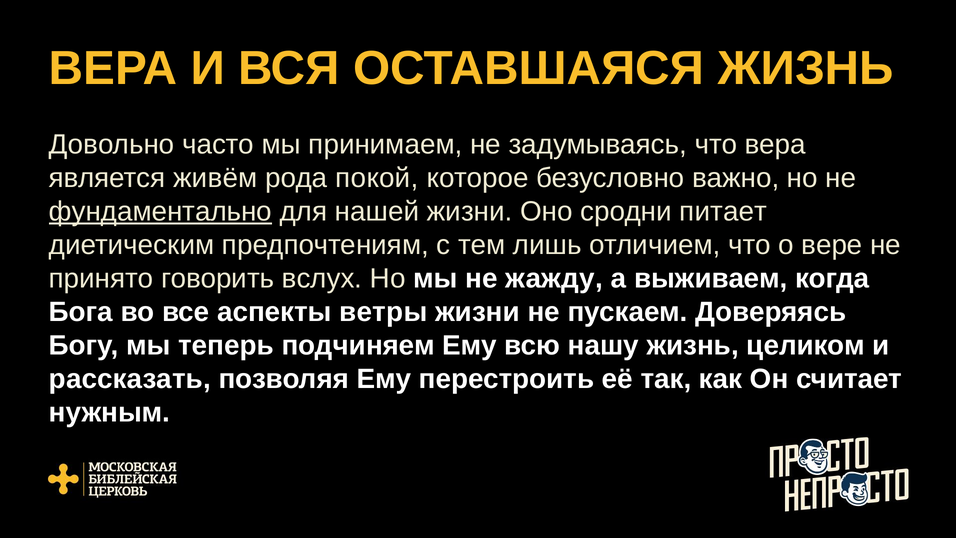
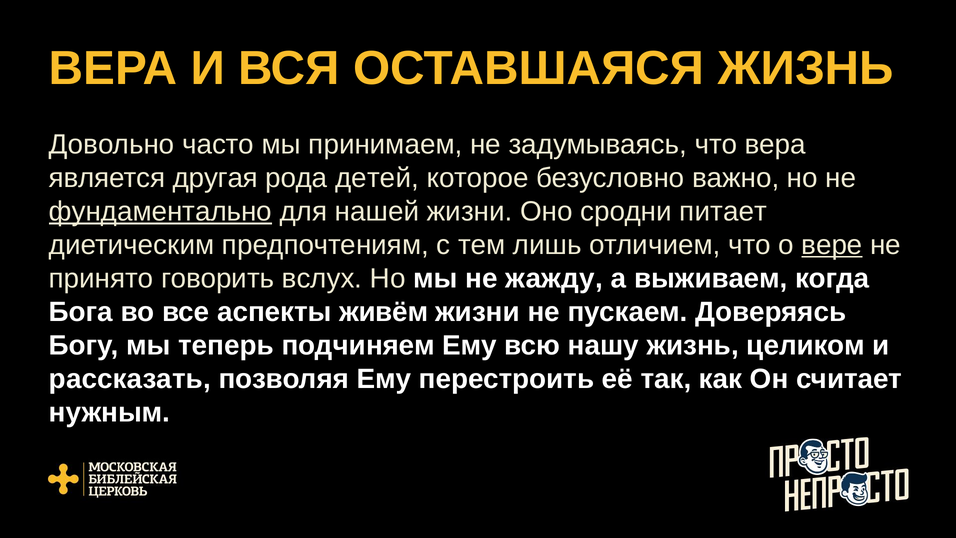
живём: живём -> другая
покой: покой -> детей
вере underline: none -> present
ветры: ветры -> живём
